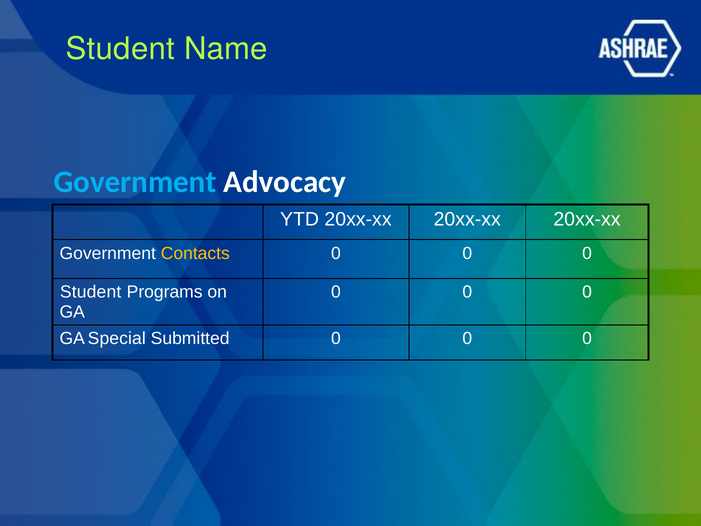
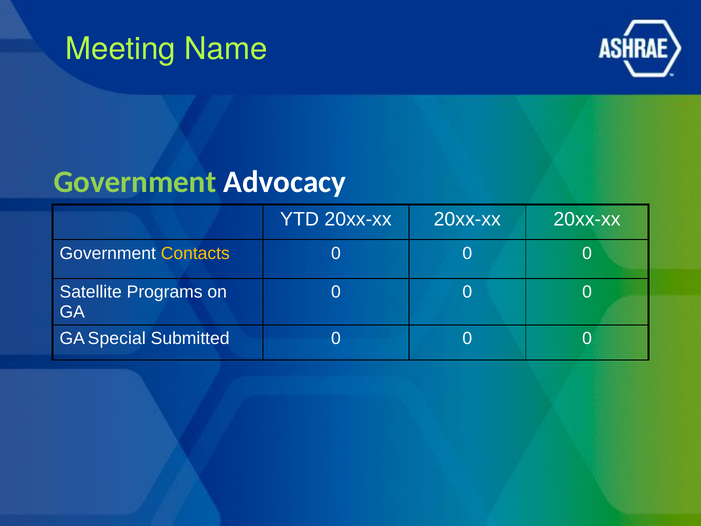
Student at (120, 49): Student -> Meeting
Government at (135, 182) colour: light blue -> light green
Student at (91, 292): Student -> Satellite
